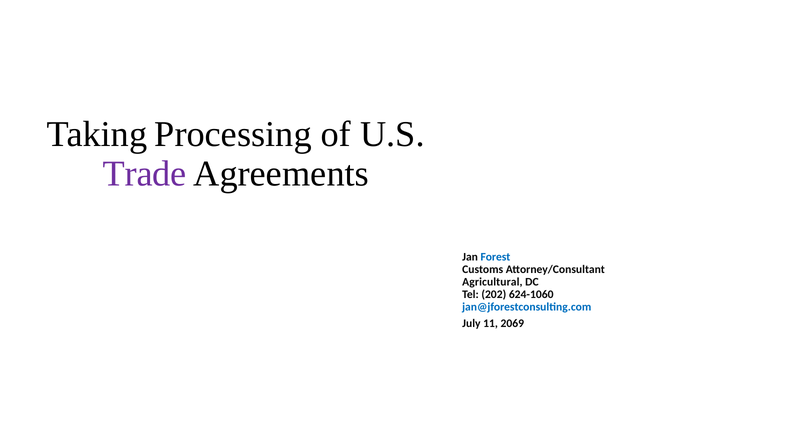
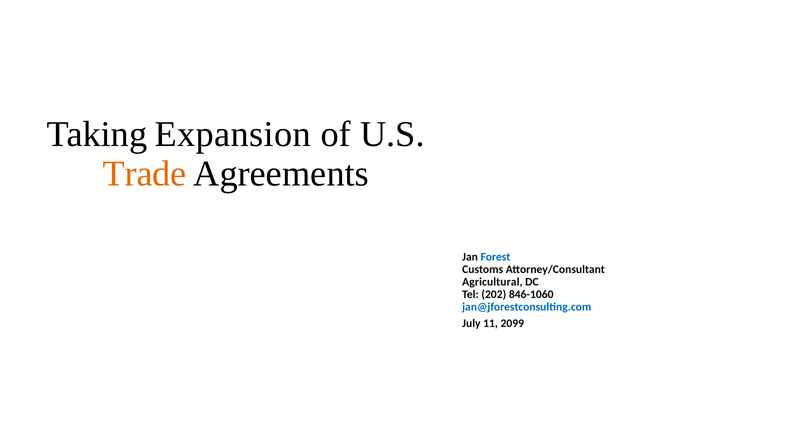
Processing: Processing -> Expansion
Trade colour: purple -> orange
624-1060: 624-1060 -> 846-1060
2069: 2069 -> 2099
